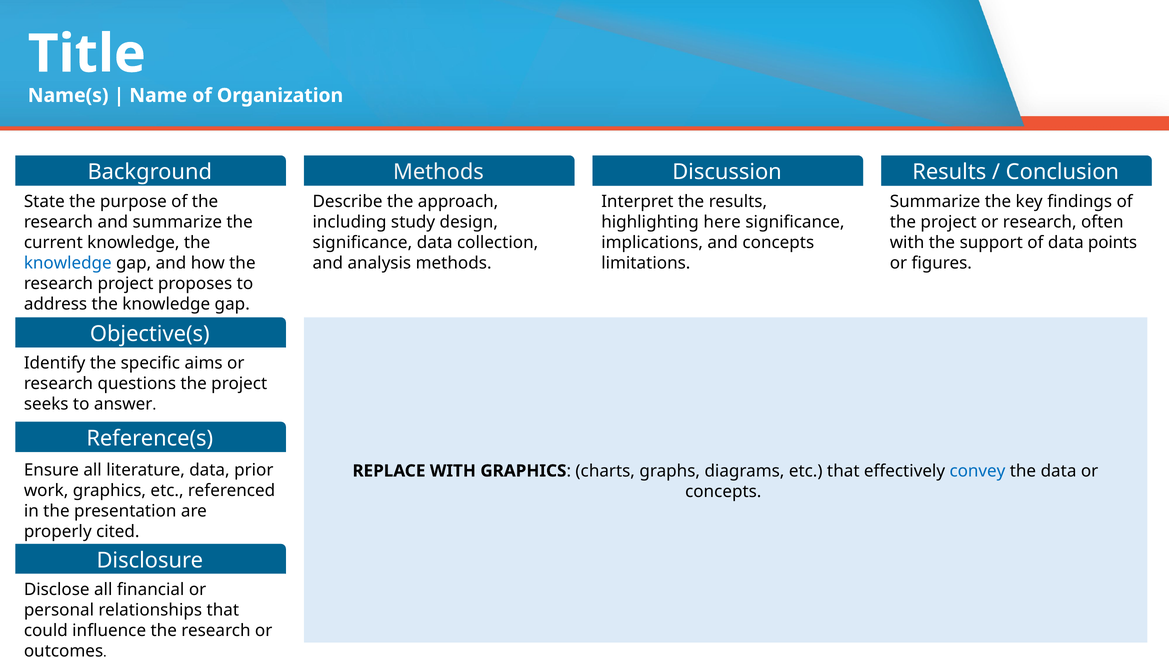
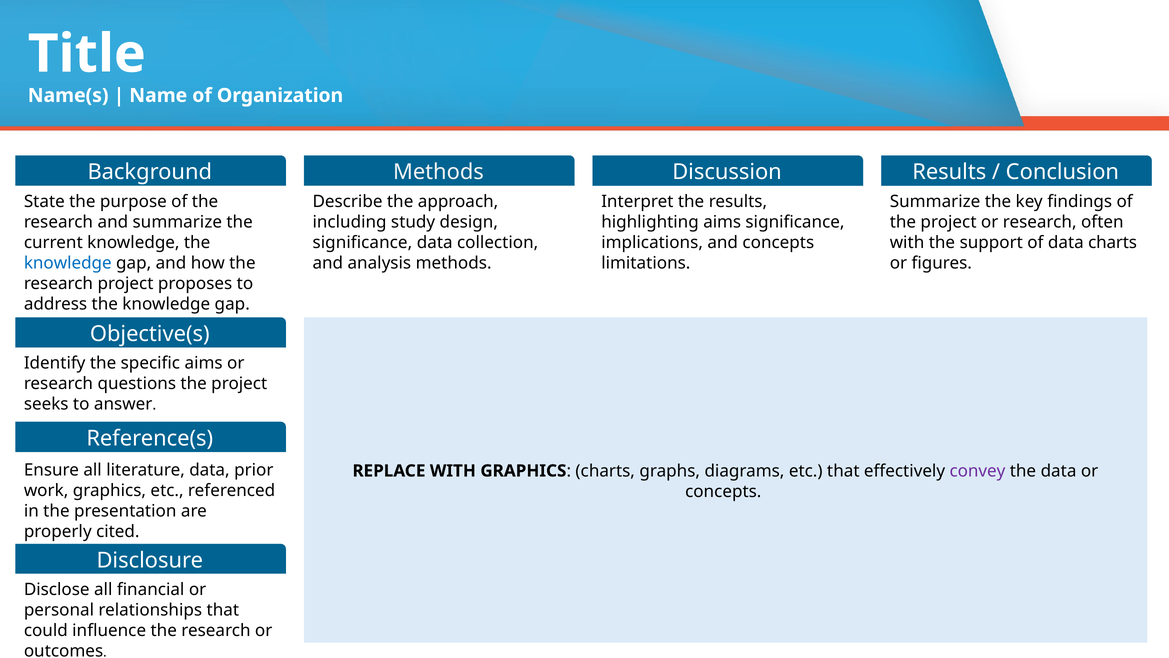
highlighting here: here -> aims
data points: points -> charts
convey colour: blue -> purple
